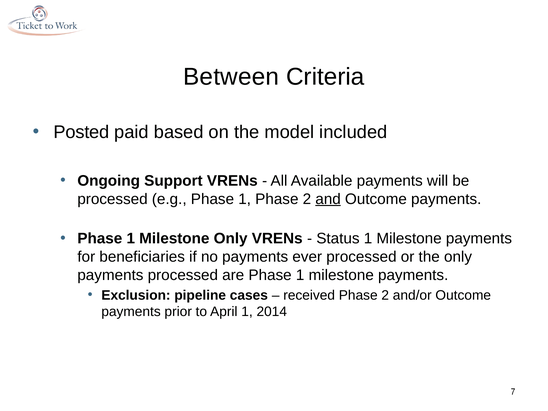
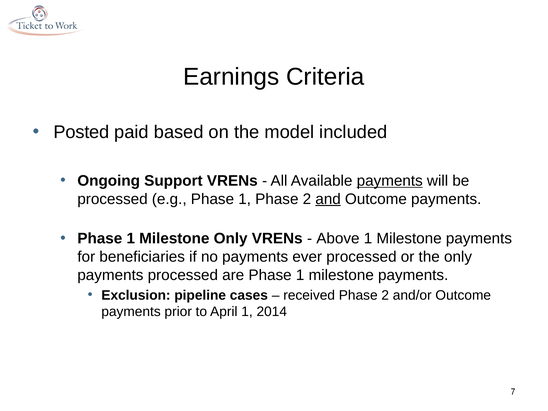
Between: Between -> Earnings
payments at (390, 181) underline: none -> present
Status: Status -> Above
